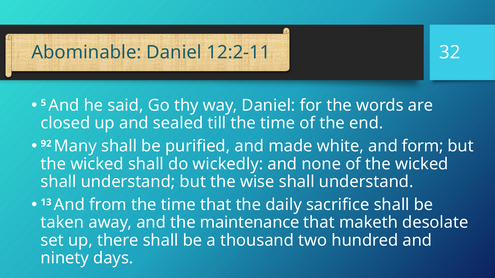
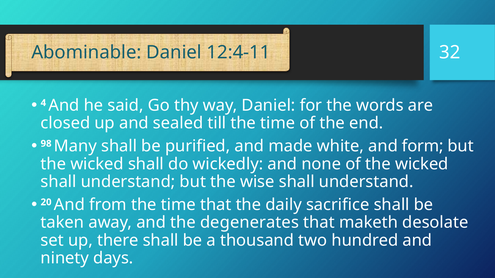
12:2-11: 12:2-11 -> 12:4-11
5: 5 -> 4
92: 92 -> 98
13: 13 -> 20
maintenance: maintenance -> degenerates
